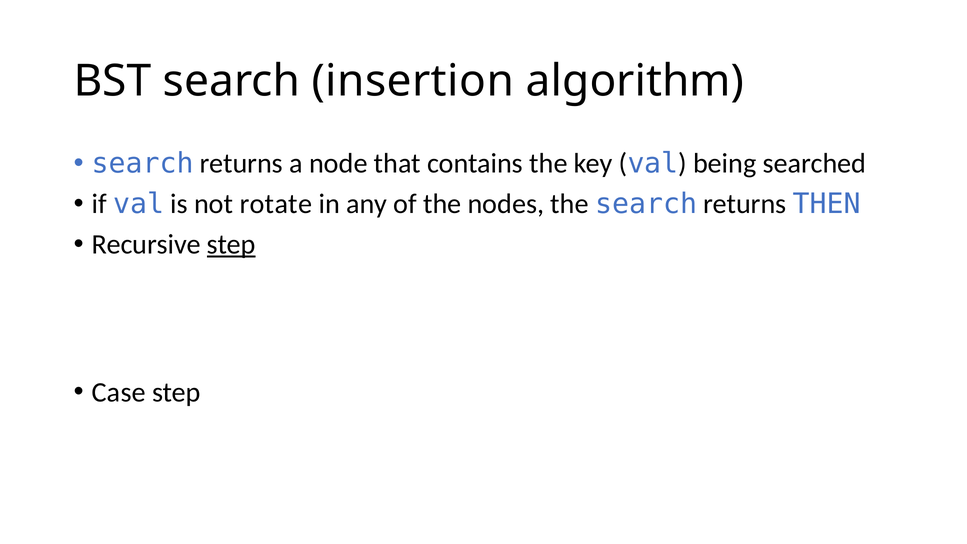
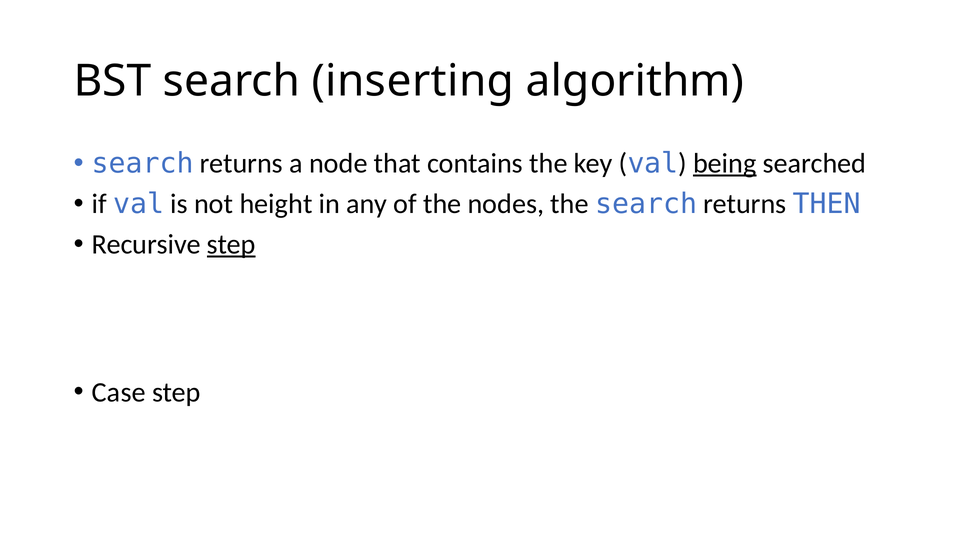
insertion: insertion -> inserting
being underline: none -> present
rotate: rotate -> height
